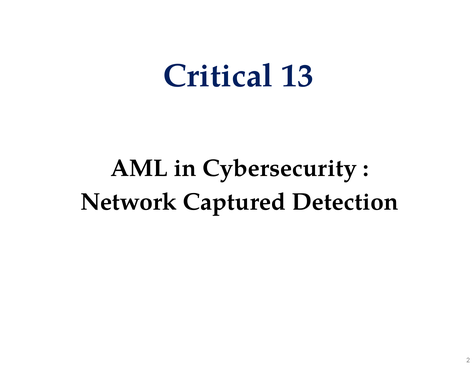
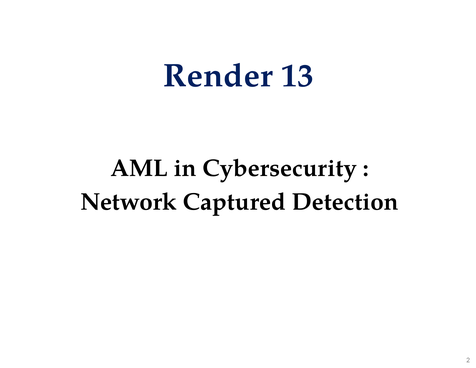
Critical: Critical -> Render
